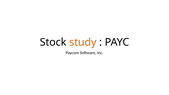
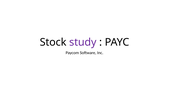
study colour: orange -> purple
